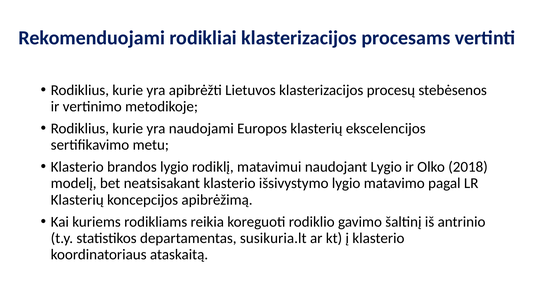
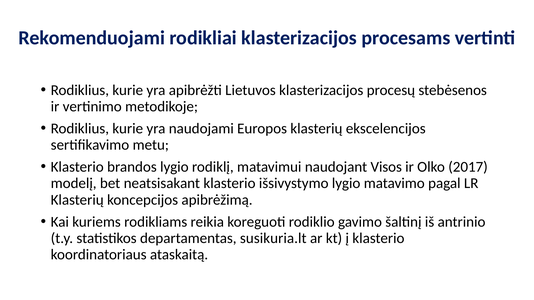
naudojant Lygio: Lygio -> Visos
2018: 2018 -> 2017
